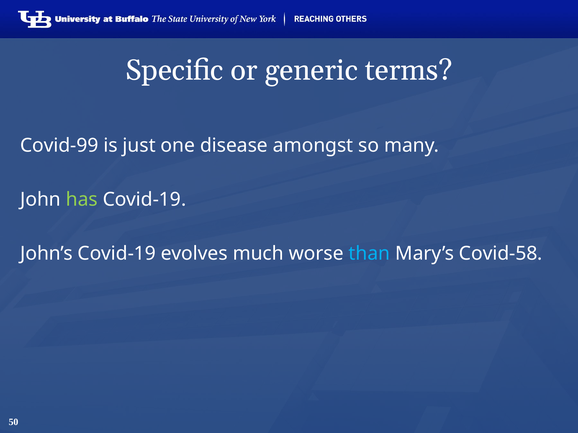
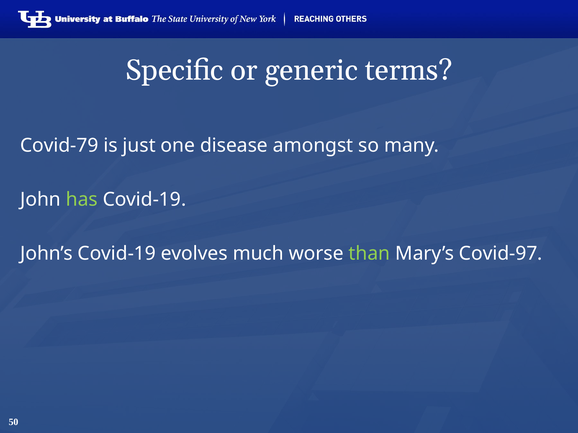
Covid-99: Covid-99 -> Covid-79
than colour: light blue -> light green
Covid-58: Covid-58 -> Covid-97
